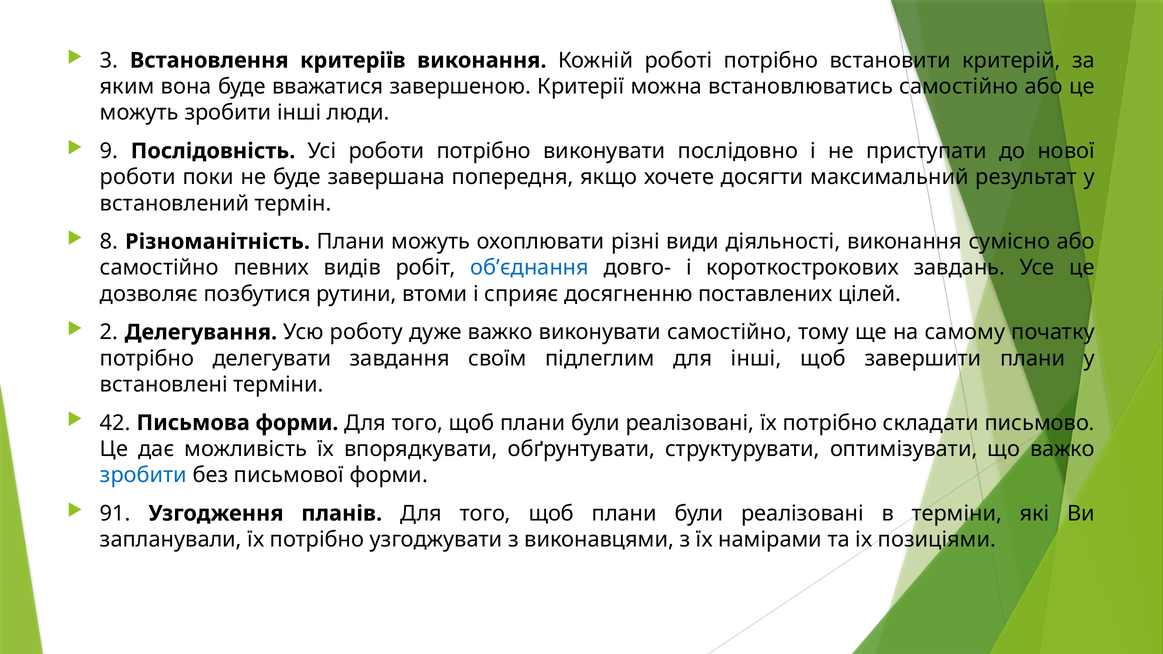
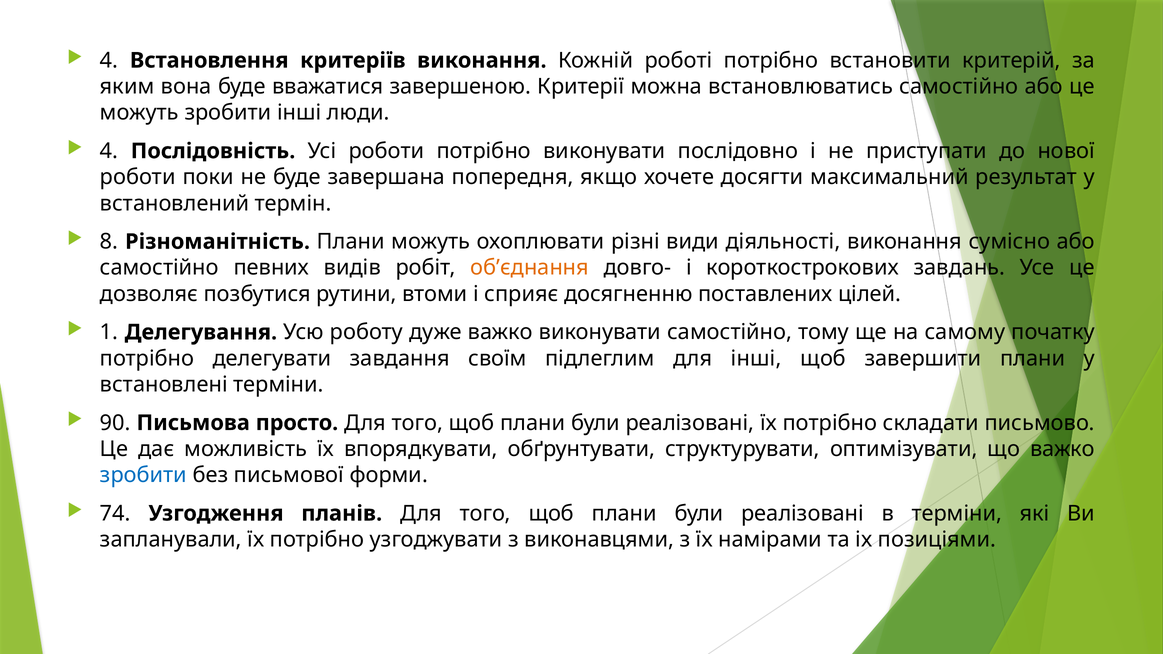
3 at (109, 60): 3 -> 4
9 at (109, 151): 9 -> 4
об’єднання colour: blue -> orange
2: 2 -> 1
42: 42 -> 90
Письмова форми: форми -> просто
91: 91 -> 74
